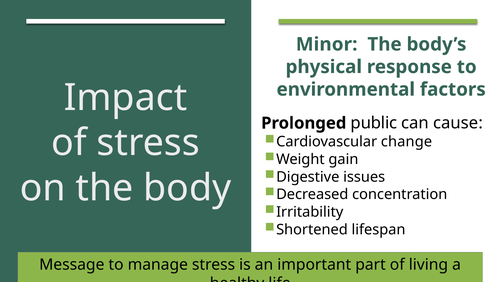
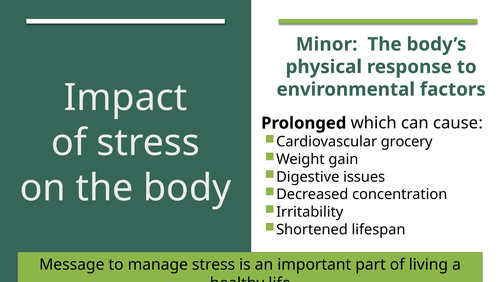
public: public -> which
change: change -> grocery
